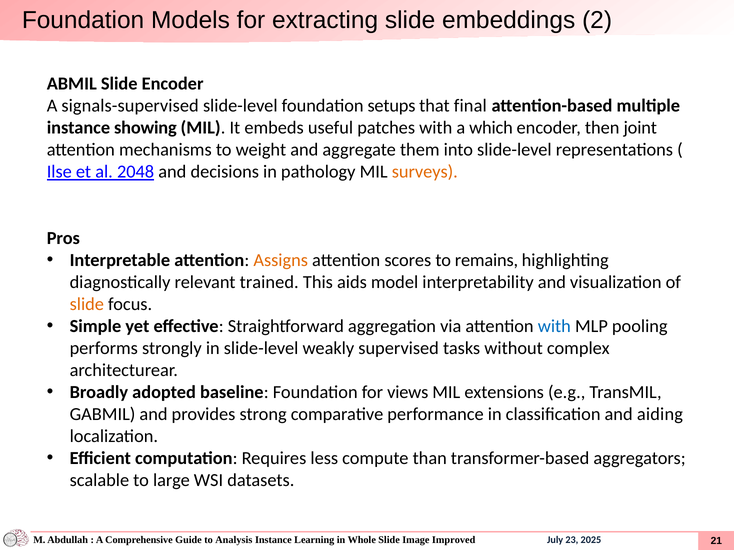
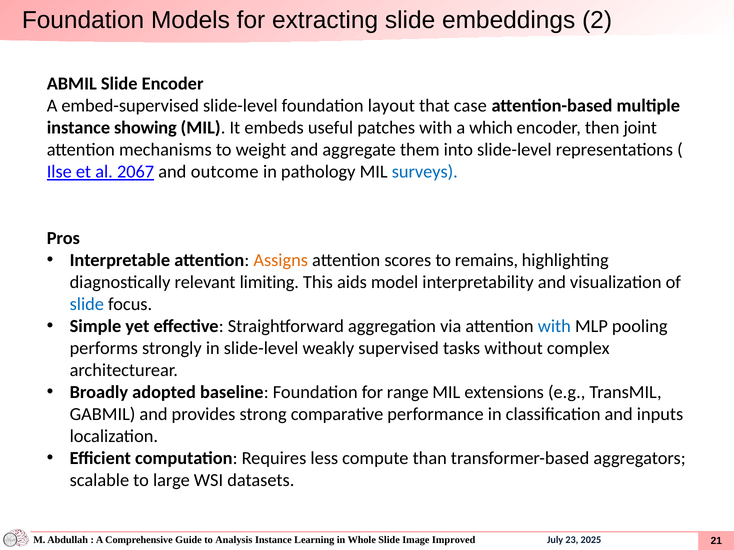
signals-supervised: signals-supervised -> embed-supervised
setups: setups -> layout
final: final -> case
2048: 2048 -> 2067
decisions: decisions -> outcome
surveys colour: orange -> blue
trained: trained -> limiting
slide at (87, 304) colour: orange -> blue
views: views -> range
aiding: aiding -> inputs
